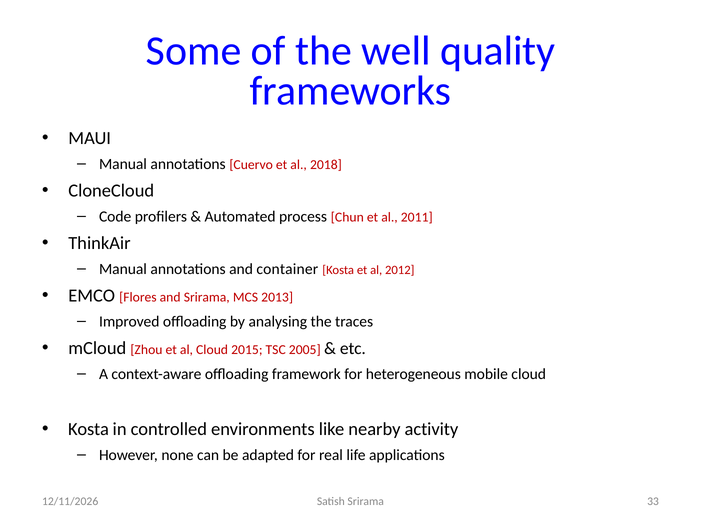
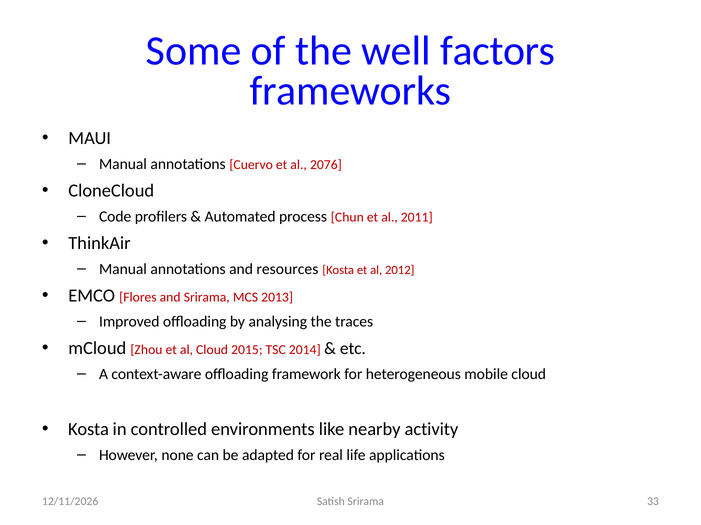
quality: quality -> factors
2018: 2018 -> 2076
container: container -> resources
2005: 2005 -> 2014
